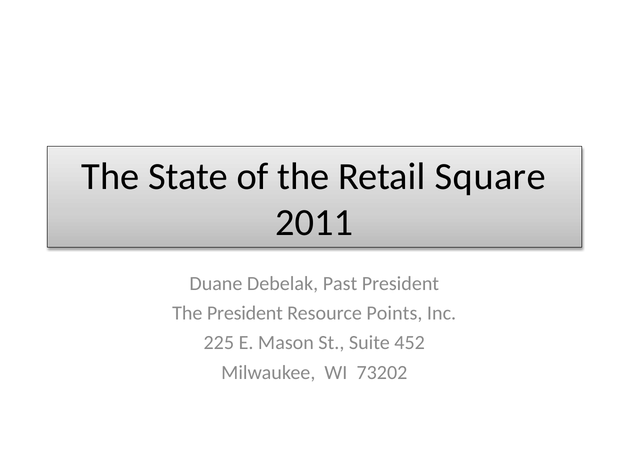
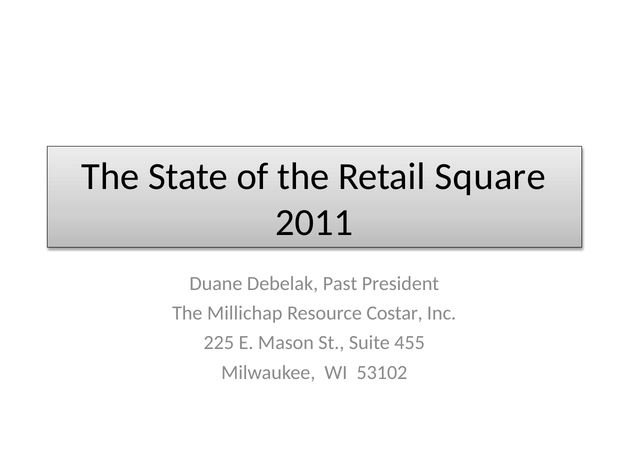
The President: President -> Millichap
Points: Points -> Costar
452: 452 -> 455
73202: 73202 -> 53102
